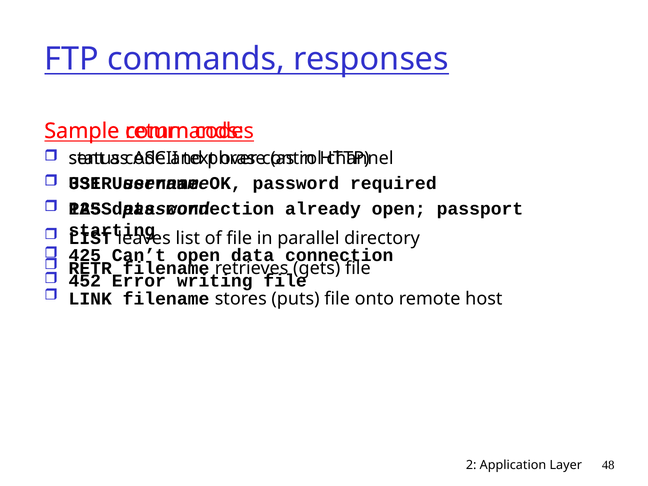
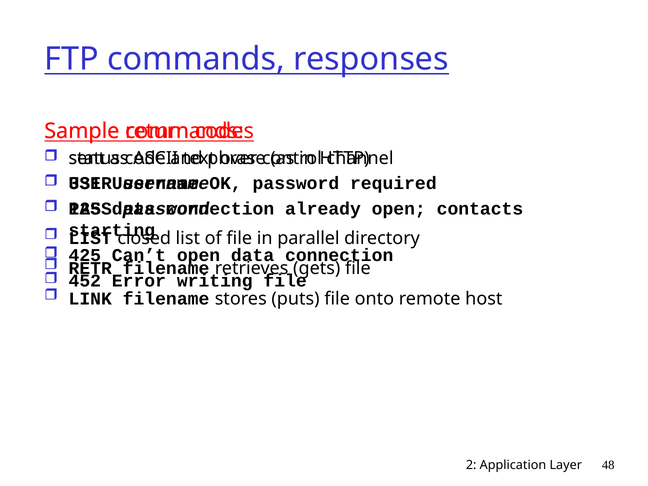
passport: passport -> contacts
leaves: leaves -> closed
